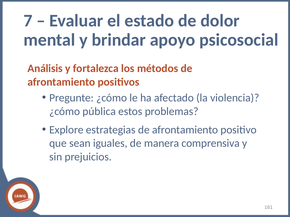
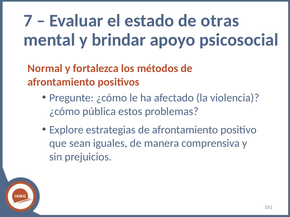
dolor: dolor -> otras
Análisis: Análisis -> Normal
